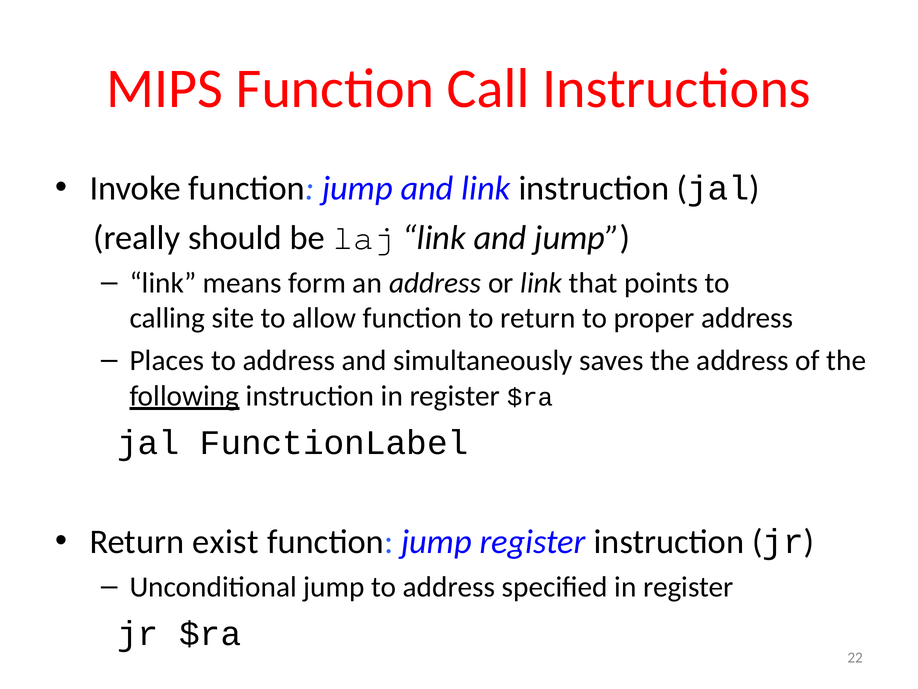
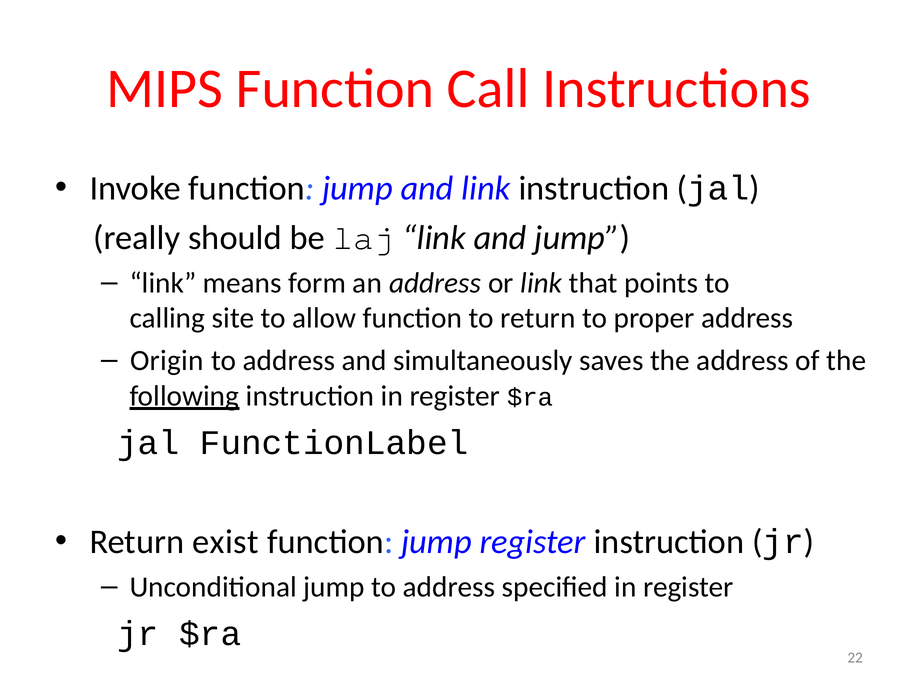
Places: Places -> Origin
